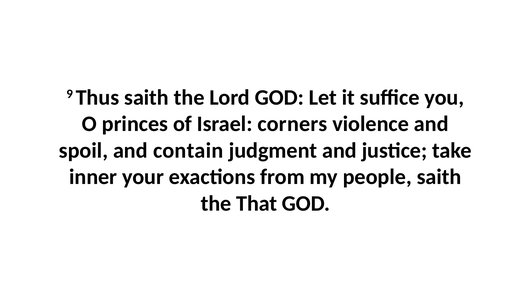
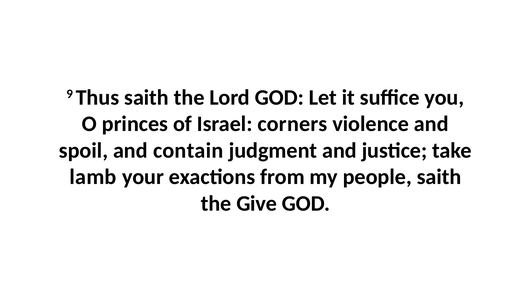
inner: inner -> lamb
That: That -> Give
